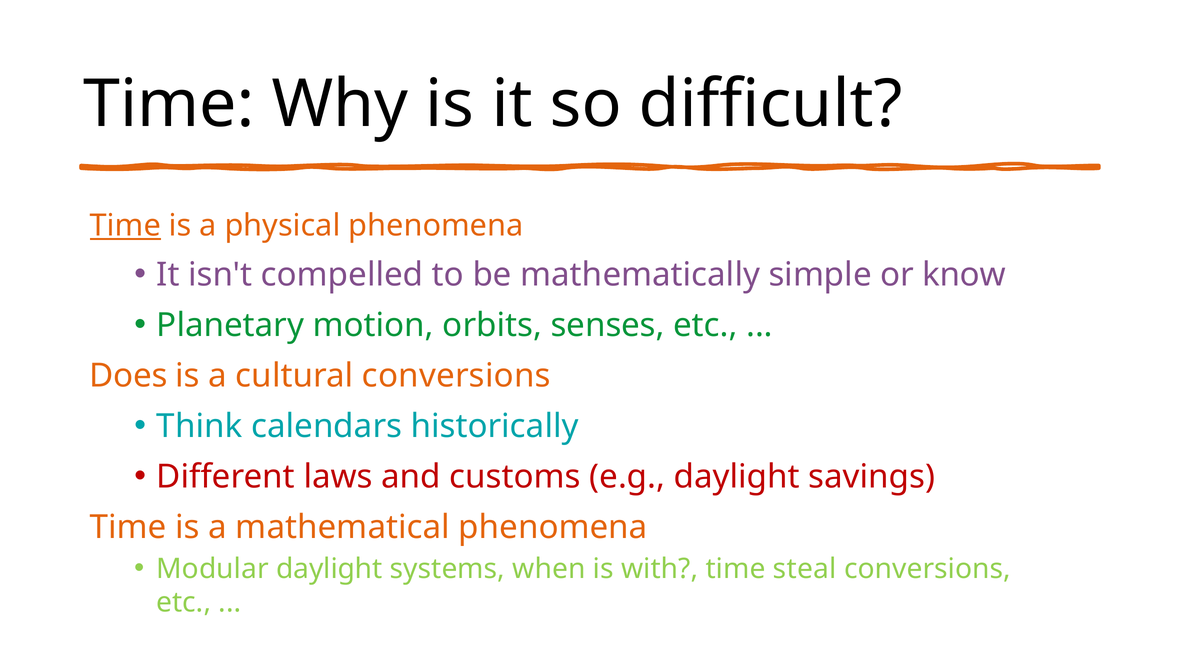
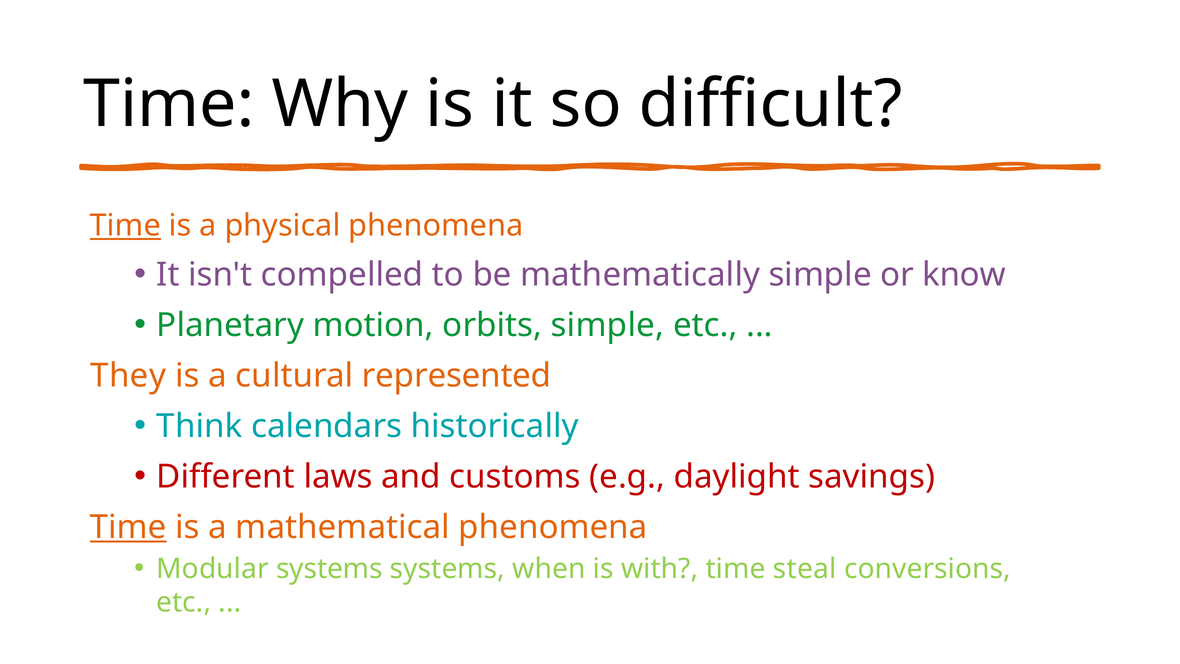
orbits senses: senses -> simple
Does: Does -> They
cultural conversions: conversions -> represented
Time at (128, 527) underline: none -> present
Modular daylight: daylight -> systems
